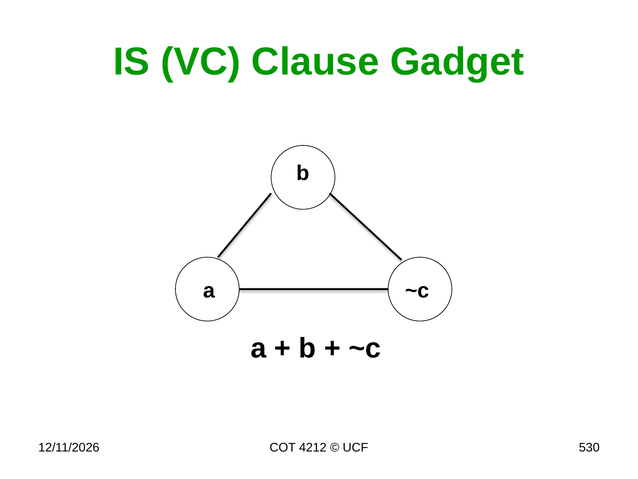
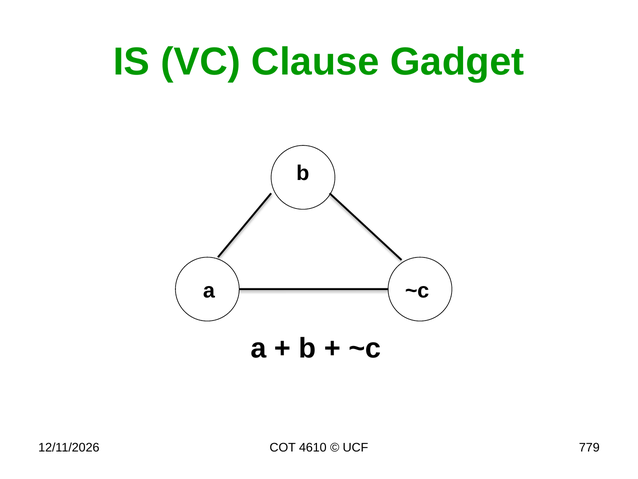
4212: 4212 -> 4610
530: 530 -> 779
